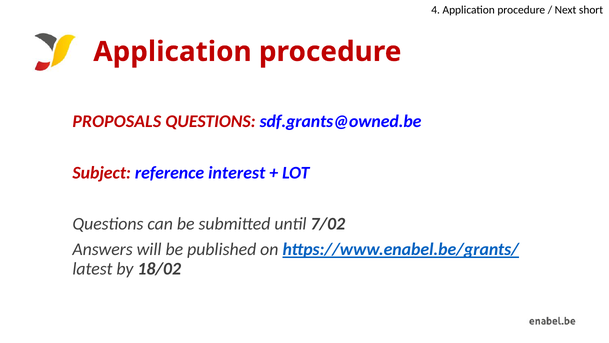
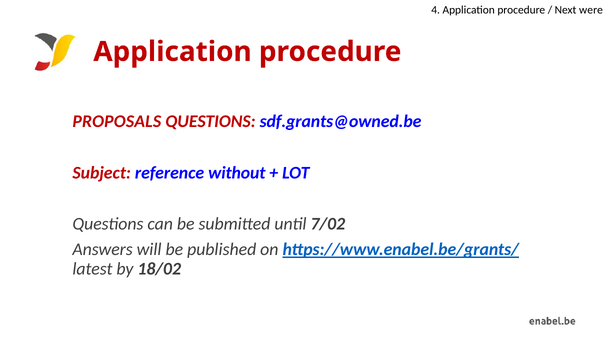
short: short -> were
interest: interest -> without
